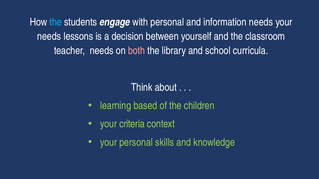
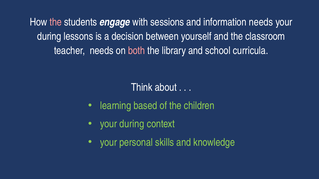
the at (56, 22) colour: light blue -> pink
with personal: personal -> sessions
needs at (49, 36): needs -> during
criteria at (132, 124): criteria -> during
